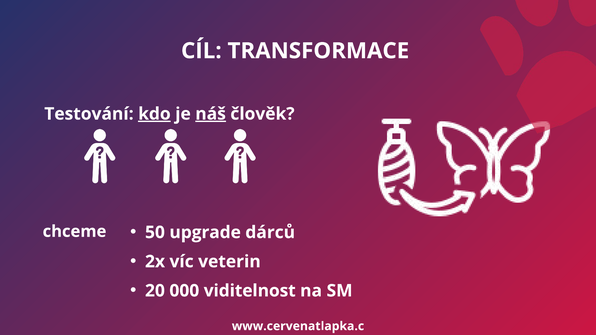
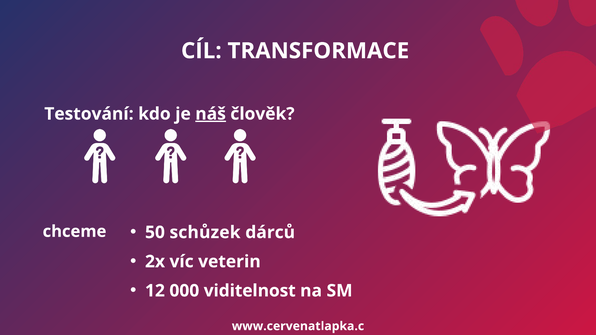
kdo underline: present -> none
upgrade: upgrade -> schůzek
20: 20 -> 12
